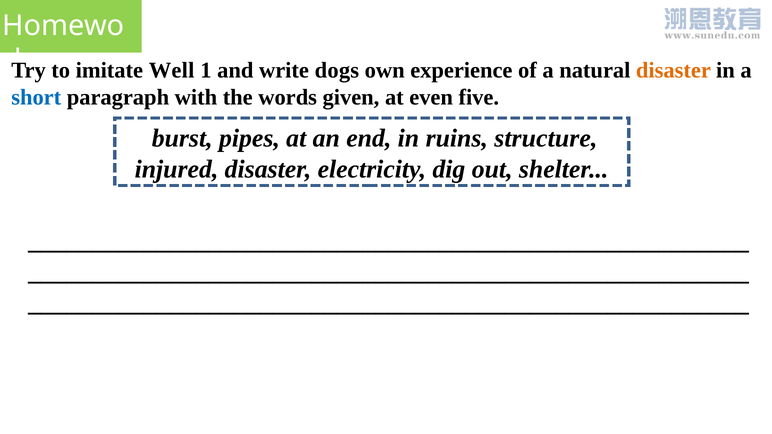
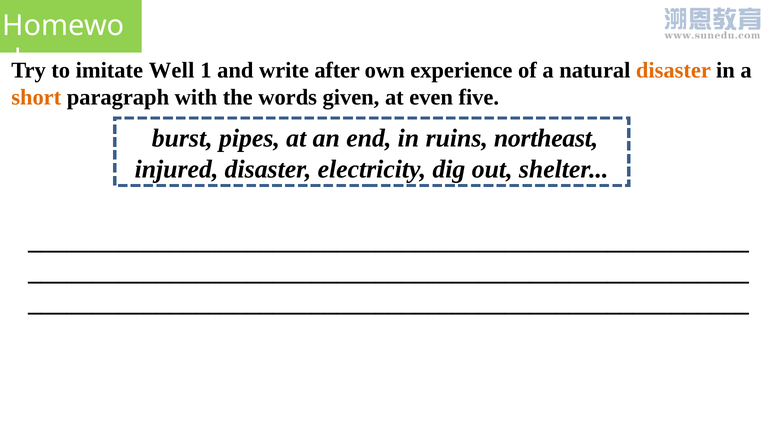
dogs: dogs -> after
short colour: blue -> orange
structure: structure -> northeast
